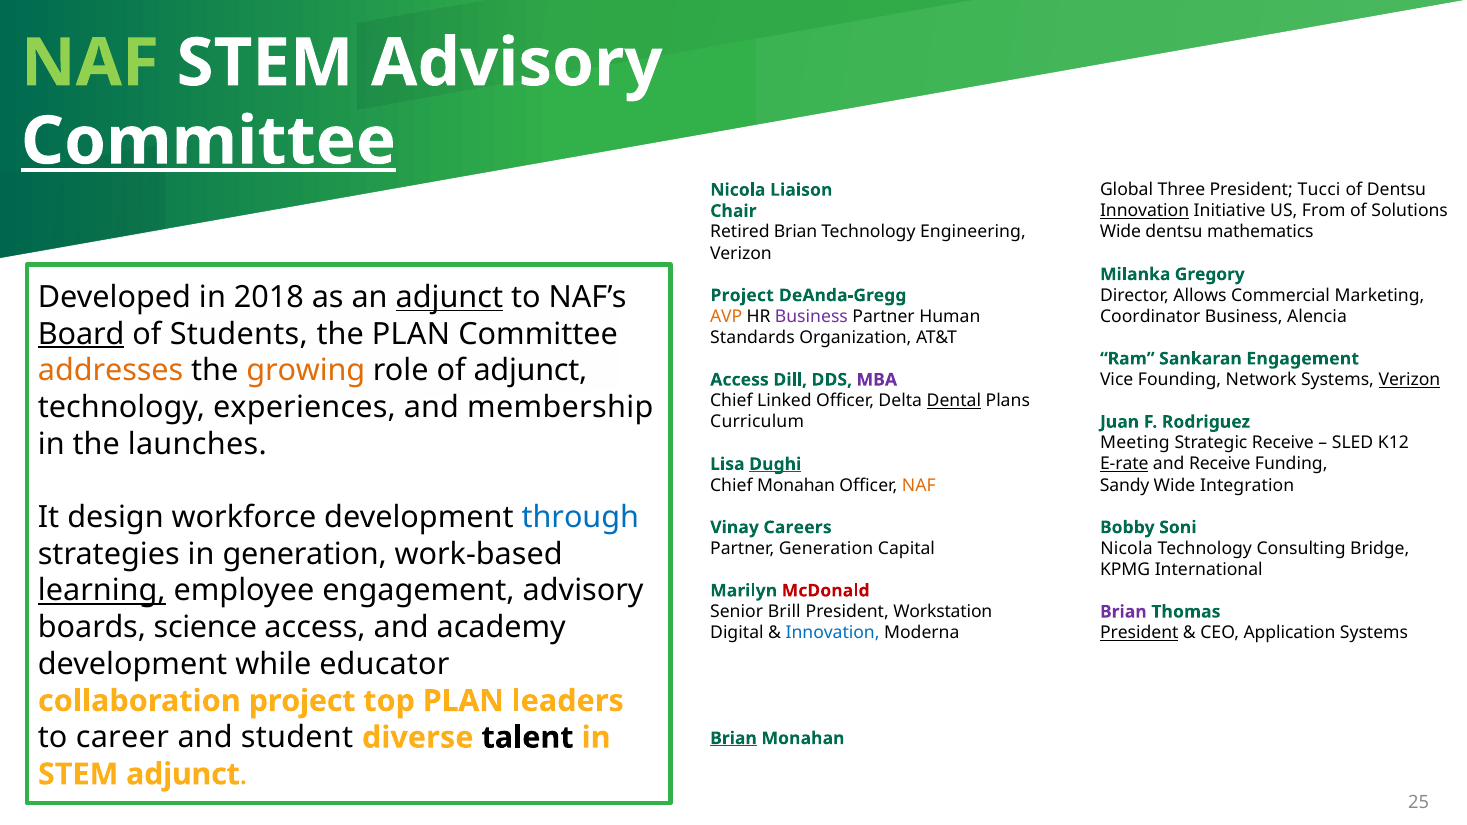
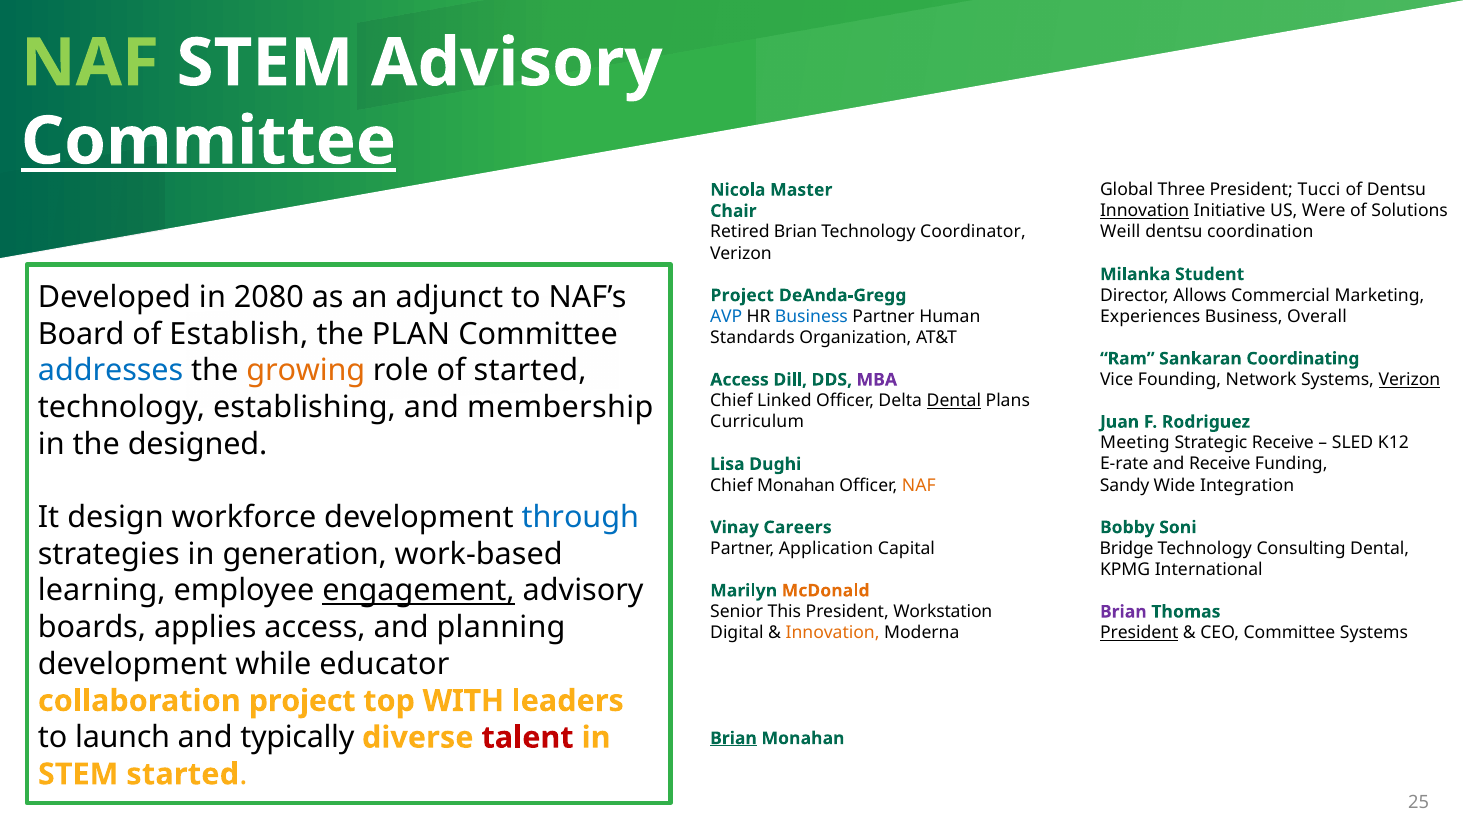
Liaison: Liaison -> Master
From: From -> Were
Engineering: Engineering -> Coordinator
Wide at (1120, 232): Wide -> Weill
mathematics: mathematics -> coordination
Gregory: Gregory -> Student
2018: 2018 -> 2080
adjunct at (449, 297) underline: present -> none
AVP colour: orange -> blue
Business at (811, 317) colour: purple -> blue
Coordinator: Coordinator -> Experiences
Alencia: Alencia -> Overall
Board underline: present -> none
Students: Students -> Establish
Sankaran Engagement: Engagement -> Coordinating
addresses colour: orange -> blue
of adjunct: adjunct -> started
experiences: experiences -> establishing
launches: launches -> designed
E-rate underline: present -> none
Dughi underline: present -> none
Partner Generation: Generation -> Application
Nicola at (1126, 549): Nicola -> Bridge
Consulting Bridge: Bridge -> Dental
learning underline: present -> none
engagement at (419, 591) underline: none -> present
McDonald colour: red -> orange
Brill: Brill -> This
science: science -> applies
academy: academy -> planning
Innovation at (833, 633) colour: blue -> orange
CEO Application: Application -> Committee
top PLAN: PLAN -> WITH
career: career -> launch
student: student -> typically
talent colour: black -> red
STEM adjunct: adjunct -> started
